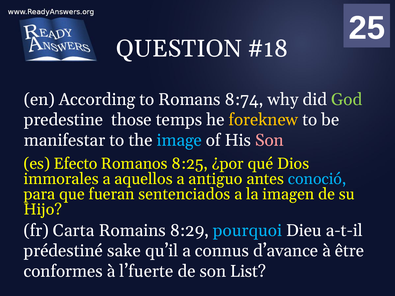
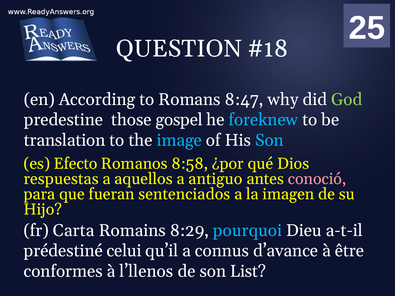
8:74: 8:74 -> 8:47
temps: temps -> gospel
foreknew colour: yellow -> light blue
manifestar: manifestar -> translation
Son at (269, 140) colour: pink -> light blue
8:25: 8:25 -> 8:58
immorales: immorales -> respuestas
conoció colour: light blue -> pink
sake: sake -> celui
l’fuerte: l’fuerte -> l’llenos
